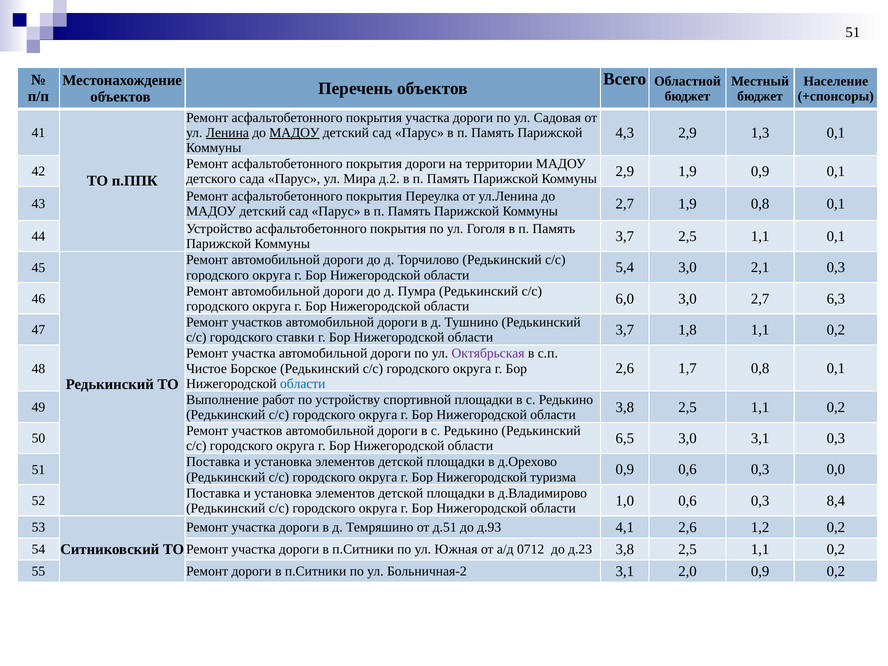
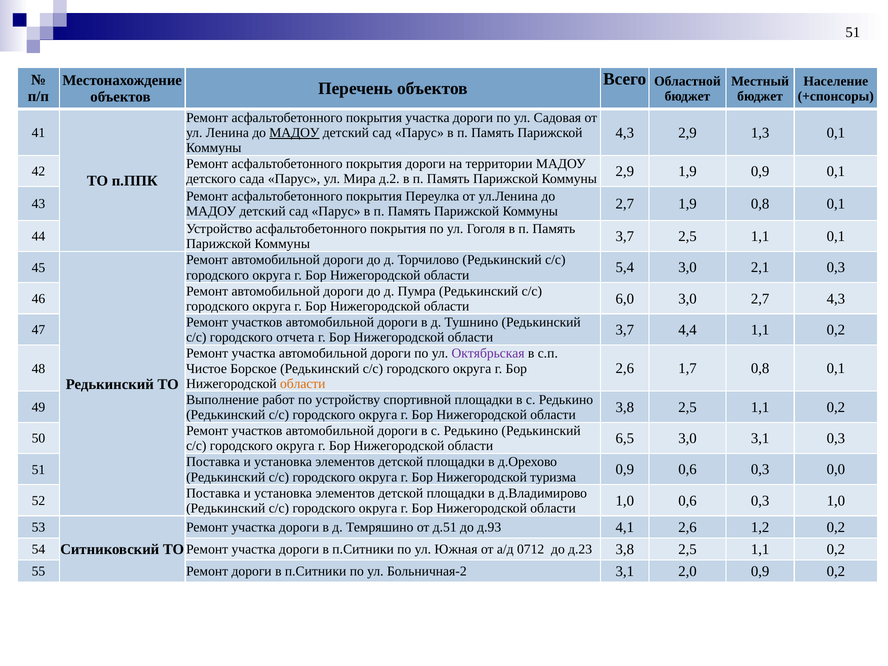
Ленина underline: present -> none
2,7 6,3: 6,3 -> 4,3
1,8: 1,8 -> 4,4
ставки: ставки -> отчета
области at (303, 384) colour: blue -> orange
0,3 8,4: 8,4 -> 1,0
